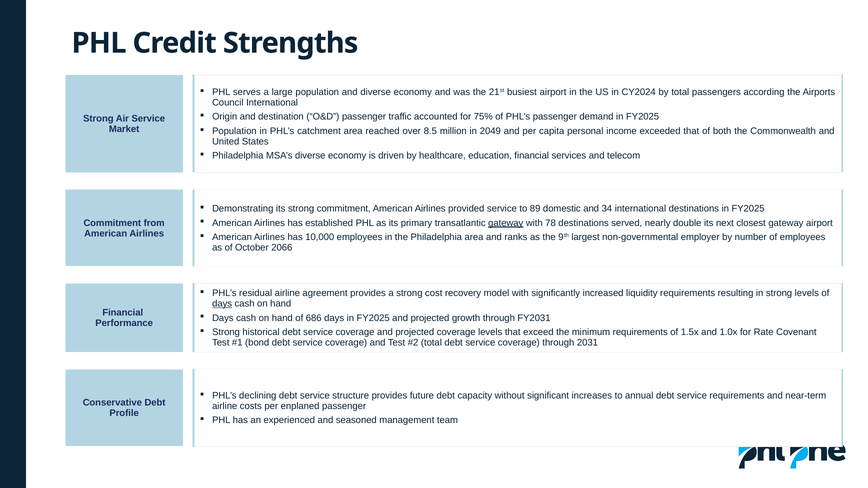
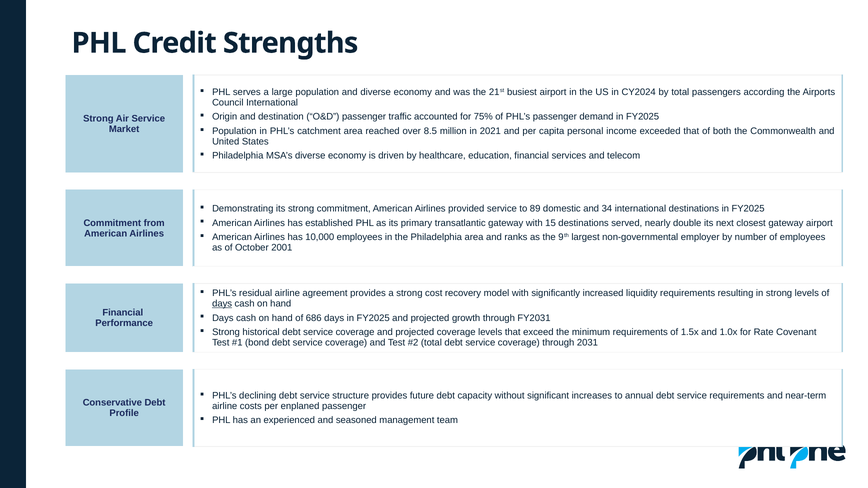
2049: 2049 -> 2021
gateway at (506, 223) underline: present -> none
78: 78 -> 15
2066: 2066 -> 2001
